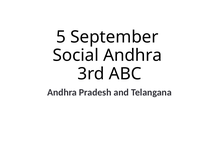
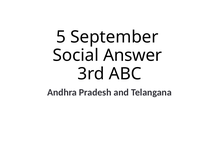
Social Andhra: Andhra -> Answer
